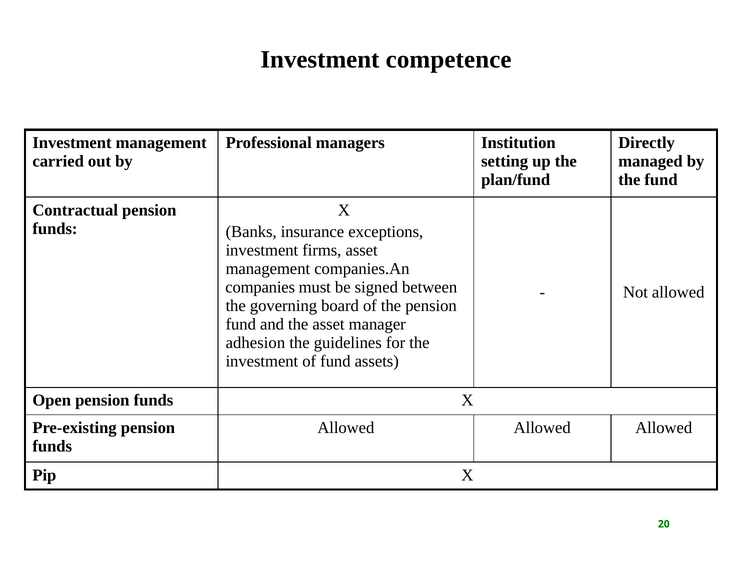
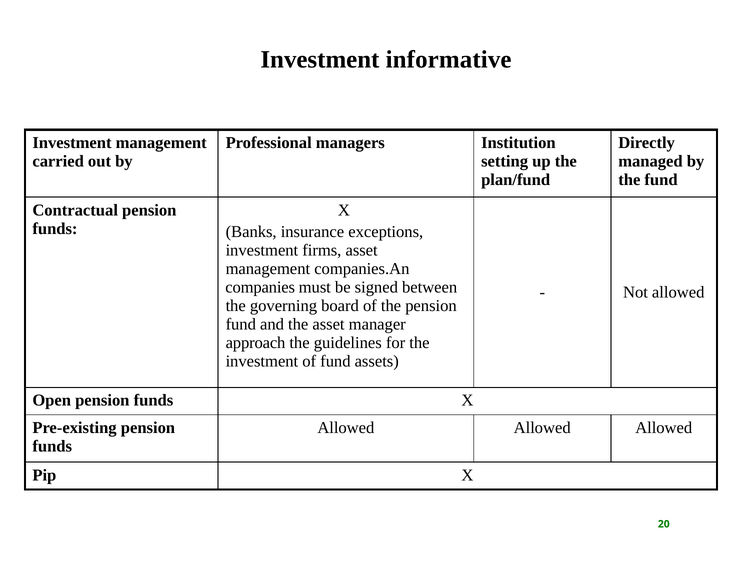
competence: competence -> informative
adhesion: adhesion -> approach
